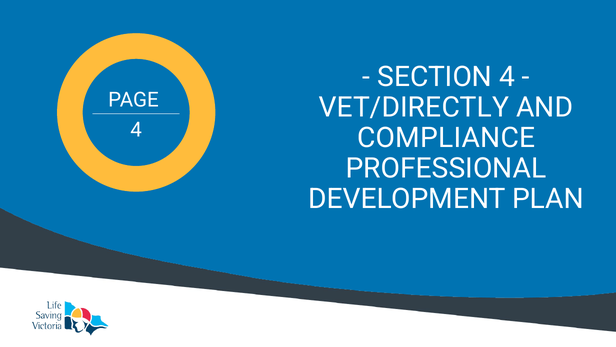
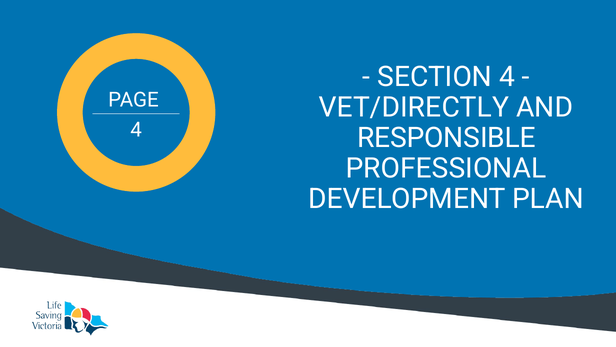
COMPLIANCE: COMPLIANCE -> RESPONSIBLE
